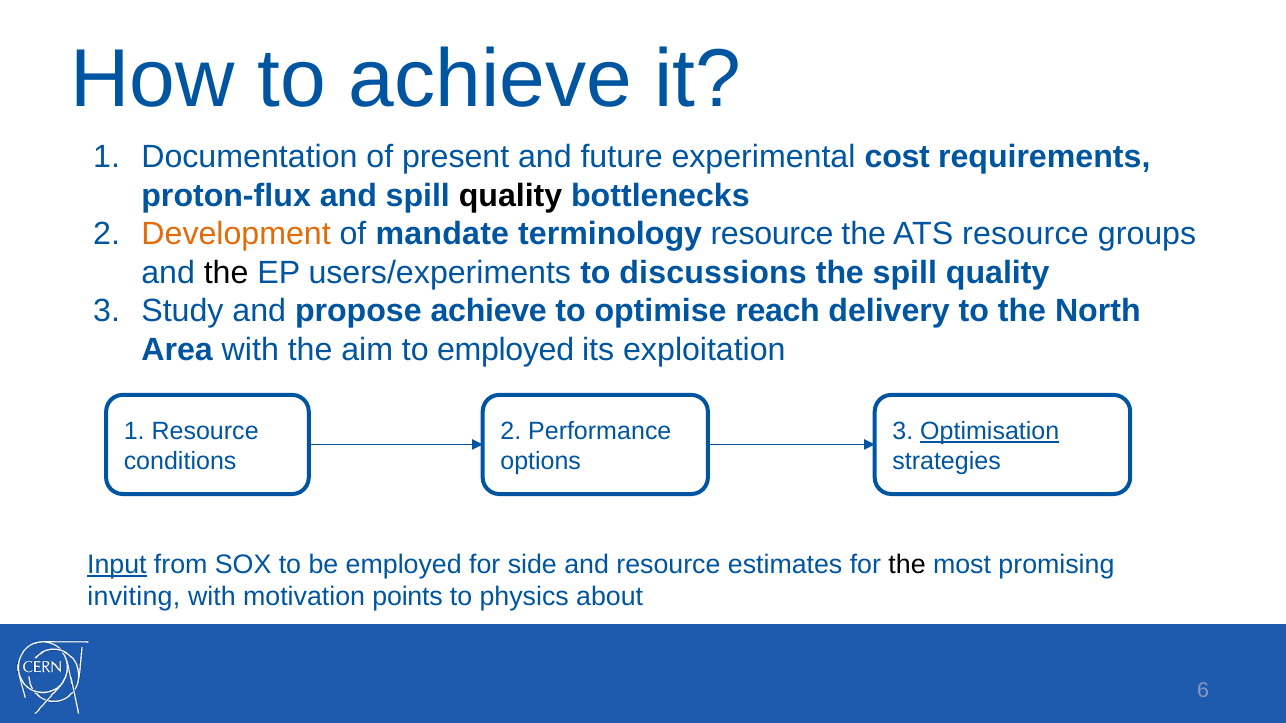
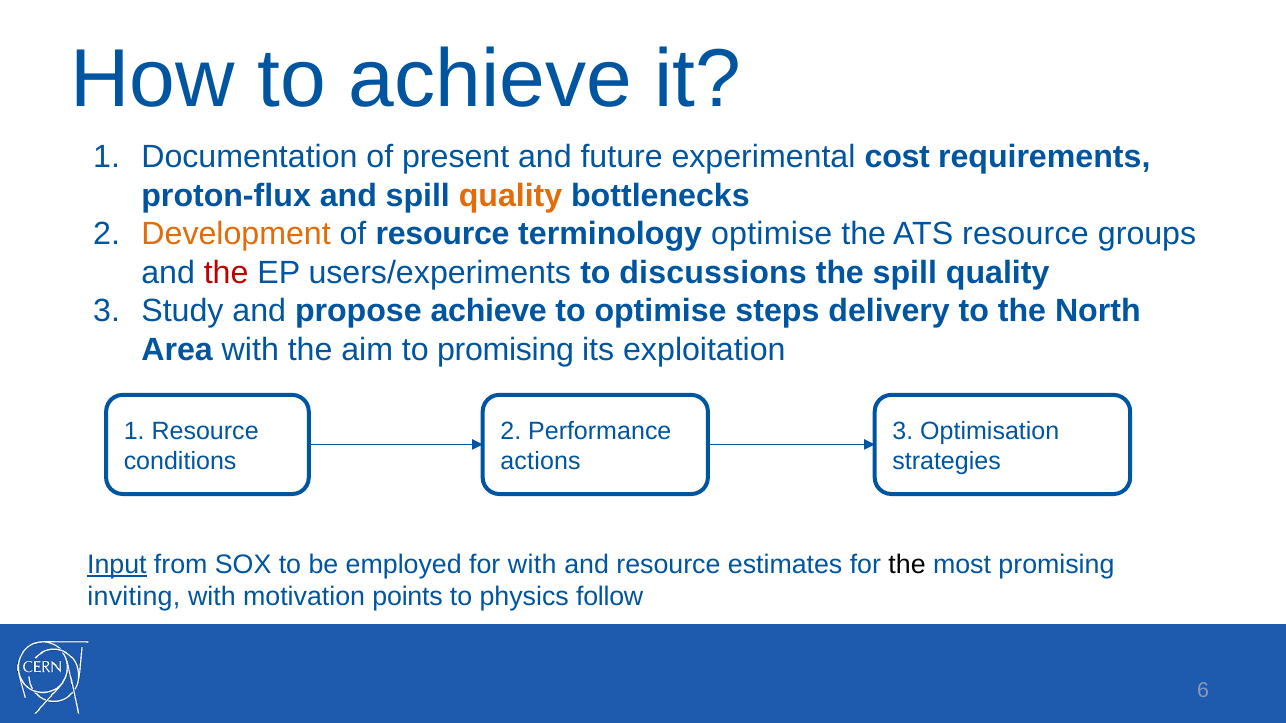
quality at (511, 196) colour: black -> orange
of mandate: mandate -> resource
terminology resource: resource -> optimise
the at (226, 273) colour: black -> red
reach: reach -> steps
to employed: employed -> promising
Optimisation underline: present -> none
options: options -> actions
for side: side -> with
about: about -> follow
